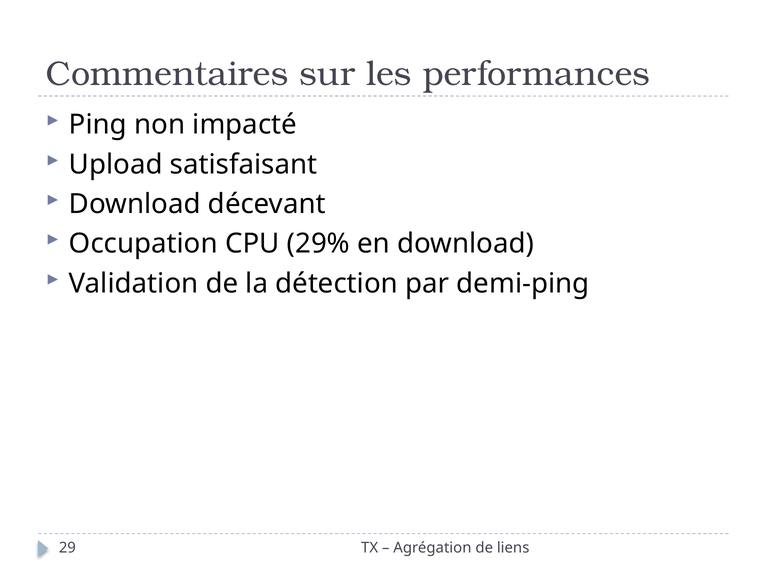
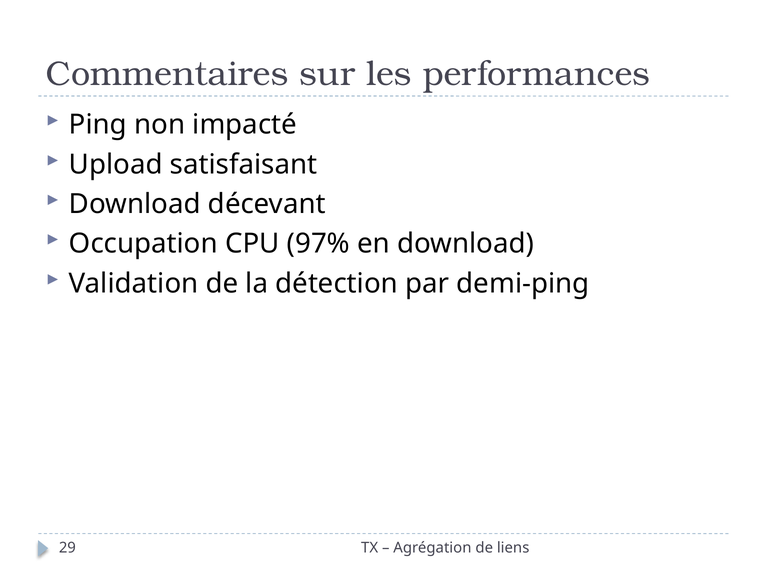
29%: 29% -> 97%
